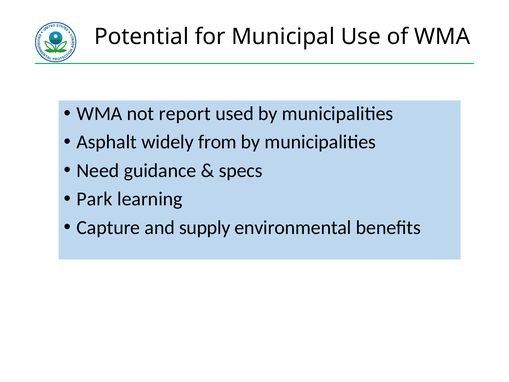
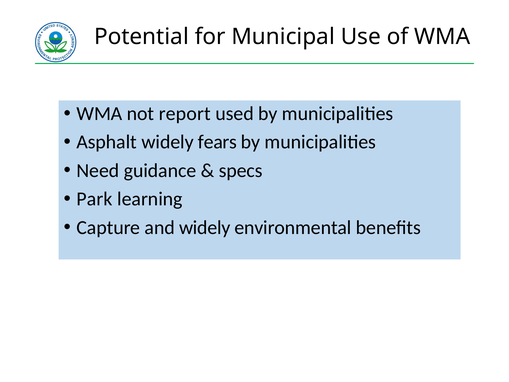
from: from -> fears
and supply: supply -> widely
